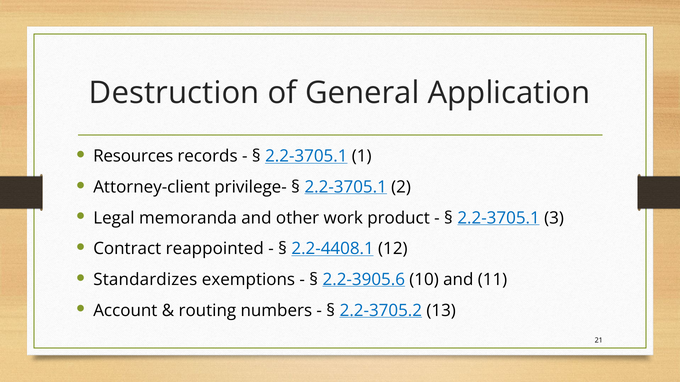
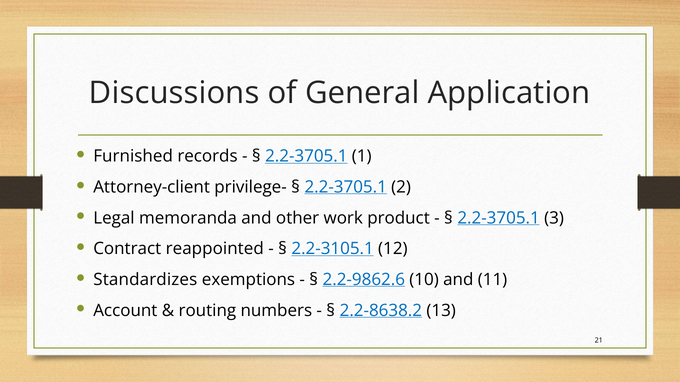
Destruction: Destruction -> Discussions
Resources: Resources -> Furnished
2.2-4408.1: 2.2-4408.1 -> 2.2-3105.1
2.2-3905.6: 2.2-3905.6 -> 2.2-9862.6
2.2-3705.2: 2.2-3705.2 -> 2.2-8638.2
